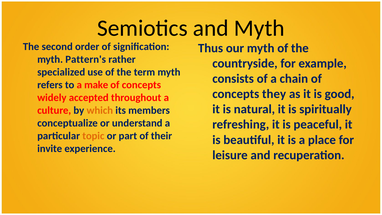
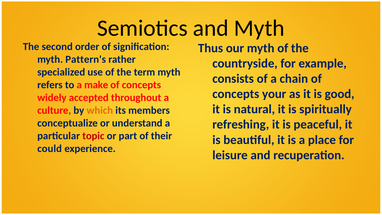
they: they -> your
topic colour: orange -> red
invite: invite -> could
